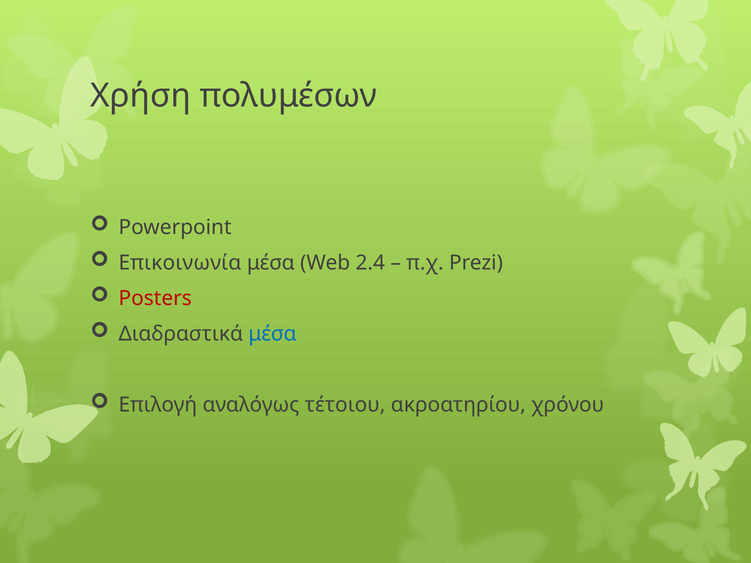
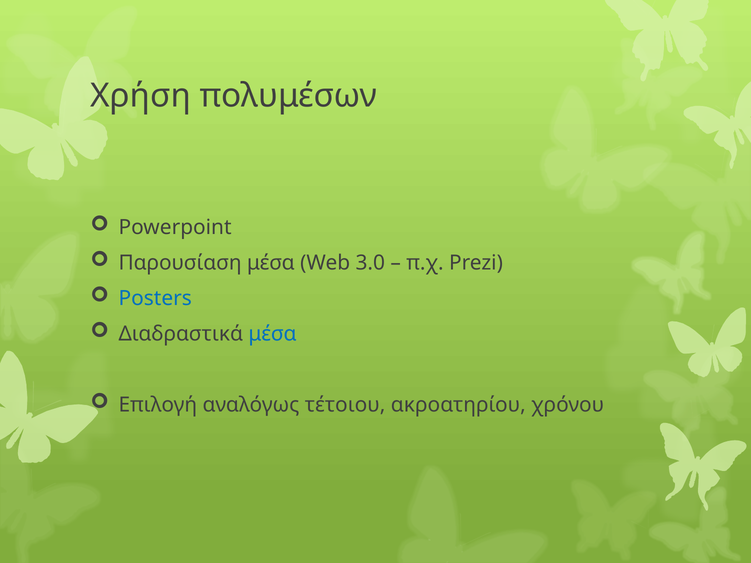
Επικοινωνία: Επικοινωνία -> Παρουσίαση
2.4: 2.4 -> 3.0
Posters colour: red -> blue
